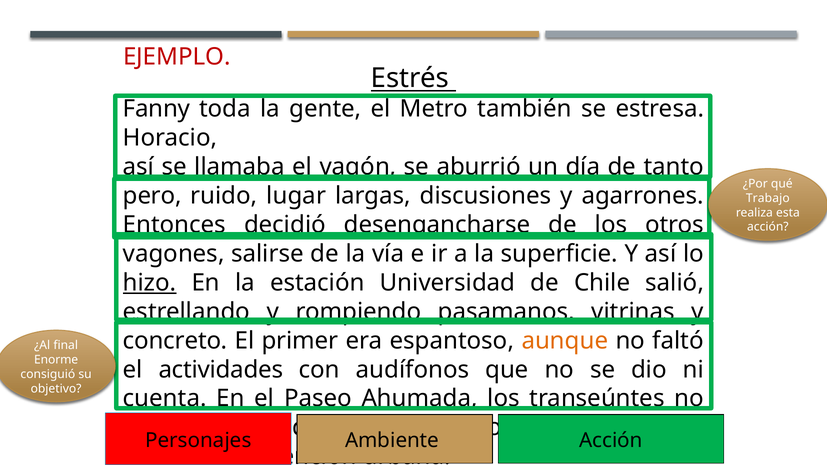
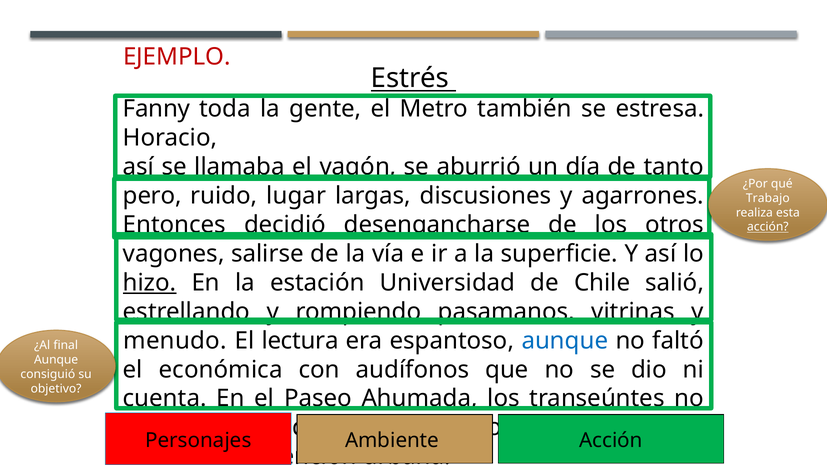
acción at (768, 227) underline: none -> present
concreto: concreto -> menudo
primer: primer -> lectura
aunque at (565, 341) colour: orange -> blue
Enorme at (56, 360): Enorme -> Aunque
actividades: actividades -> económica
